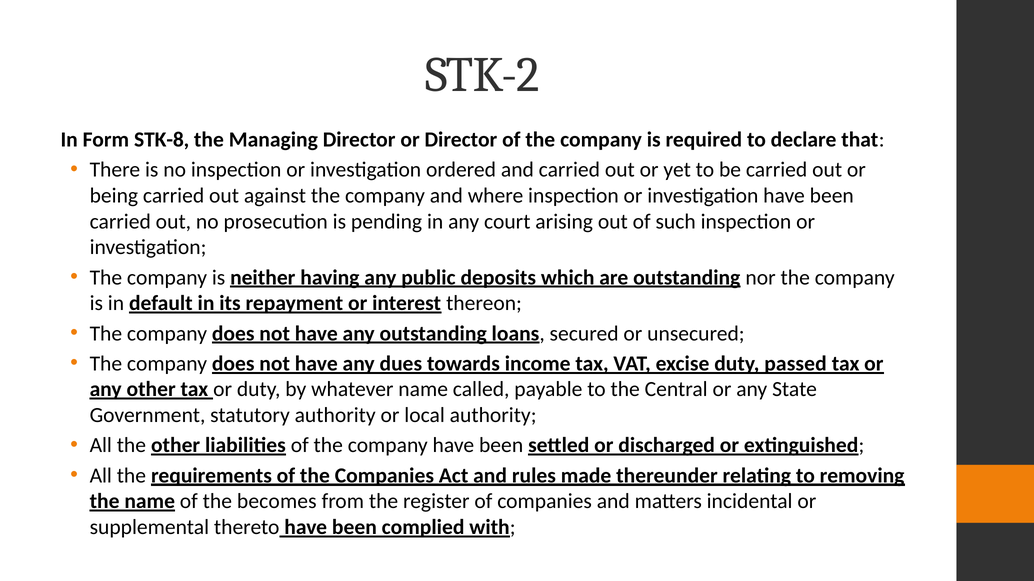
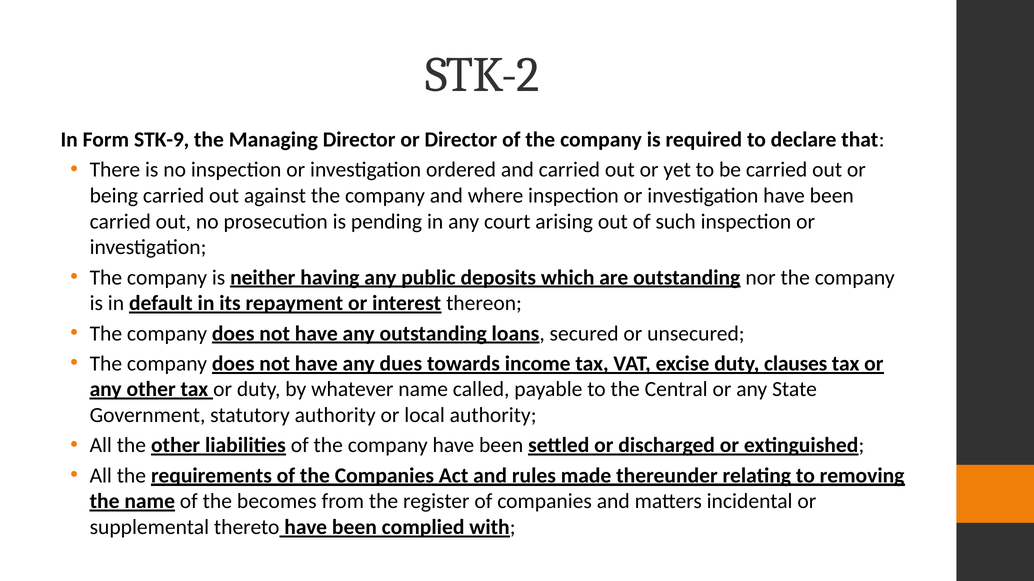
STK-8: STK-8 -> STK-9
passed: passed -> clauses
